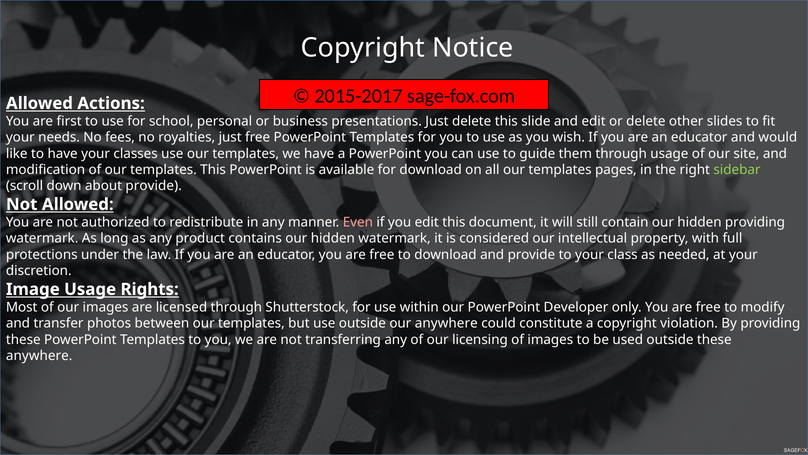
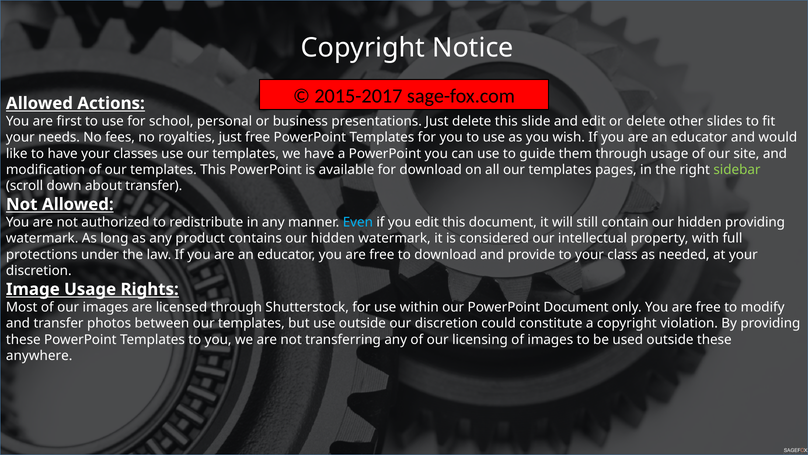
about provide: provide -> transfer
Even colour: pink -> light blue
PowerPoint Developer: Developer -> Document
our anywhere: anywhere -> discretion
